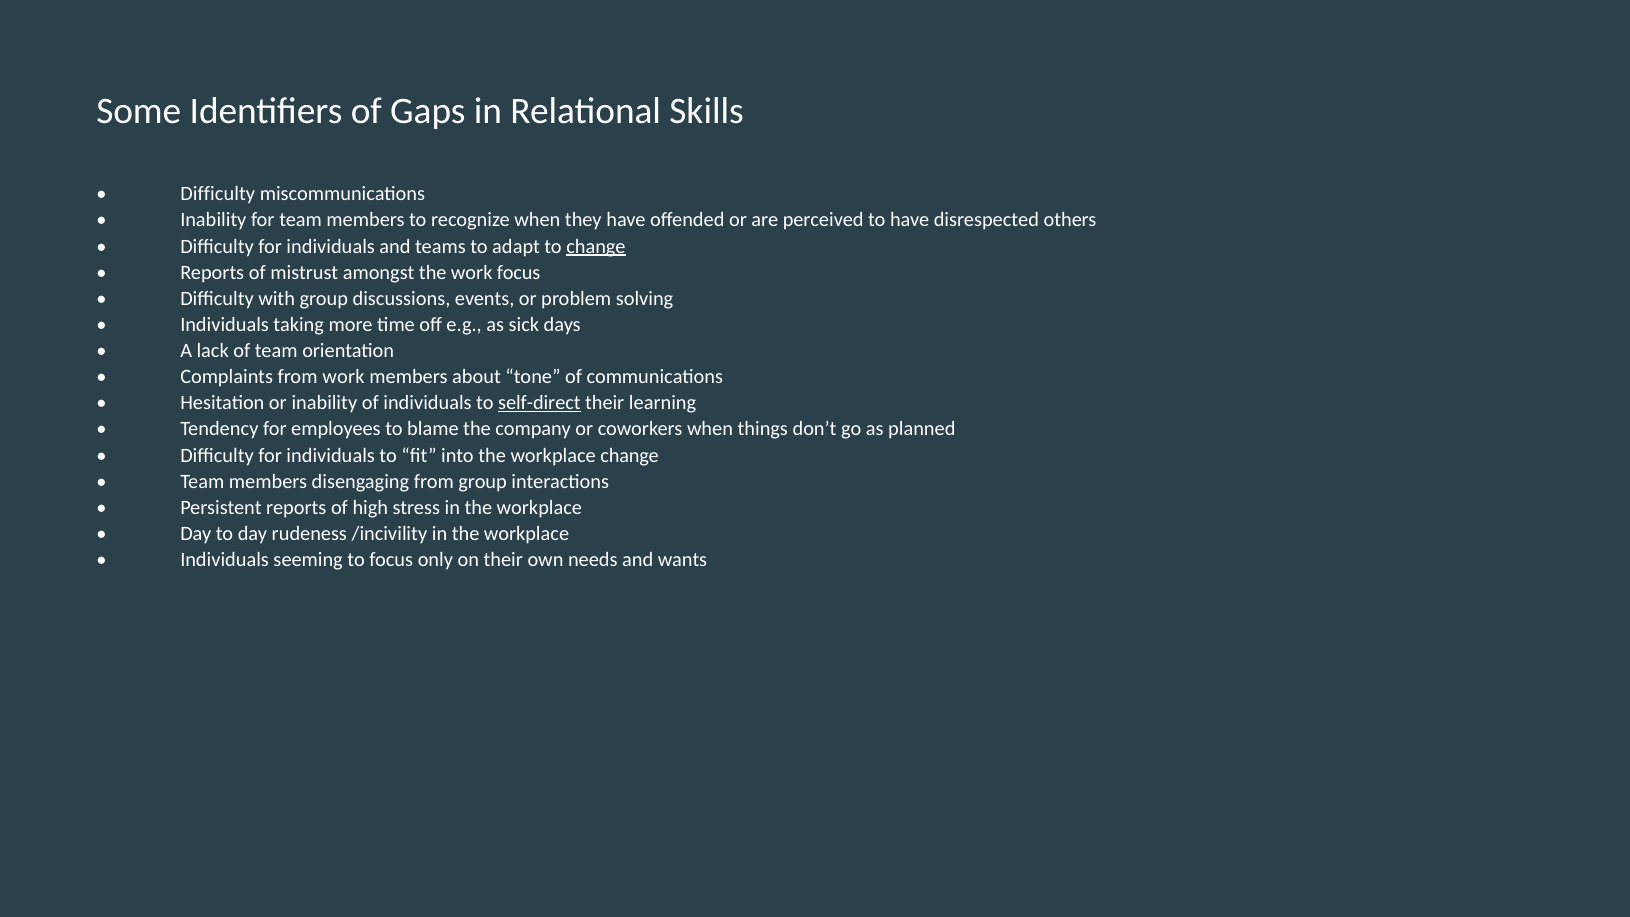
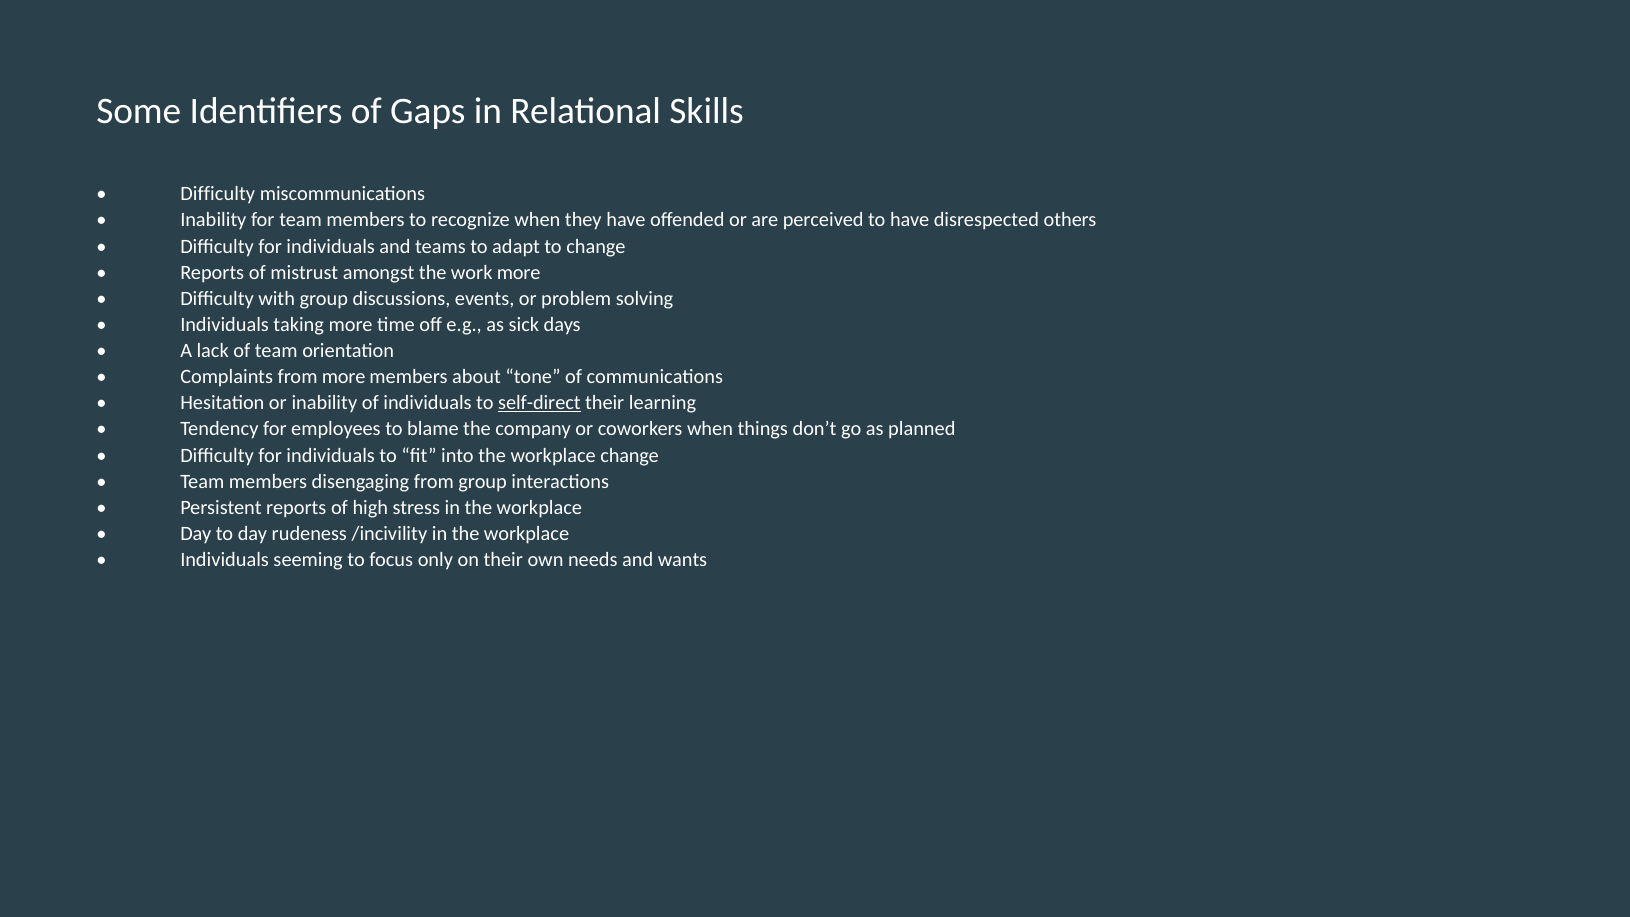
change at (596, 246) underline: present -> none
work focus: focus -> more
from work: work -> more
